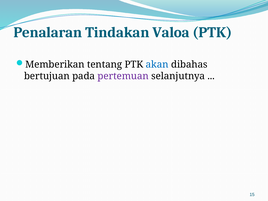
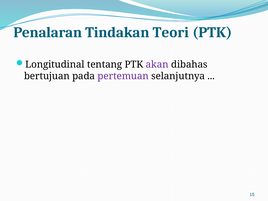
Valoa: Valoa -> Teori
Memberikan: Memberikan -> Longitudinal
akan colour: blue -> purple
